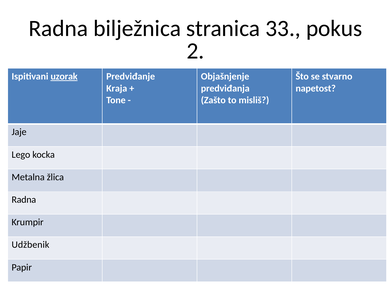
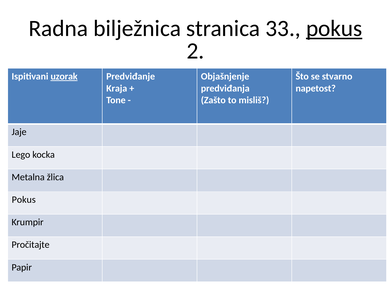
pokus at (334, 28) underline: none -> present
Radna at (24, 200): Radna -> Pokus
Udžbenik: Udžbenik -> Pročitajte
